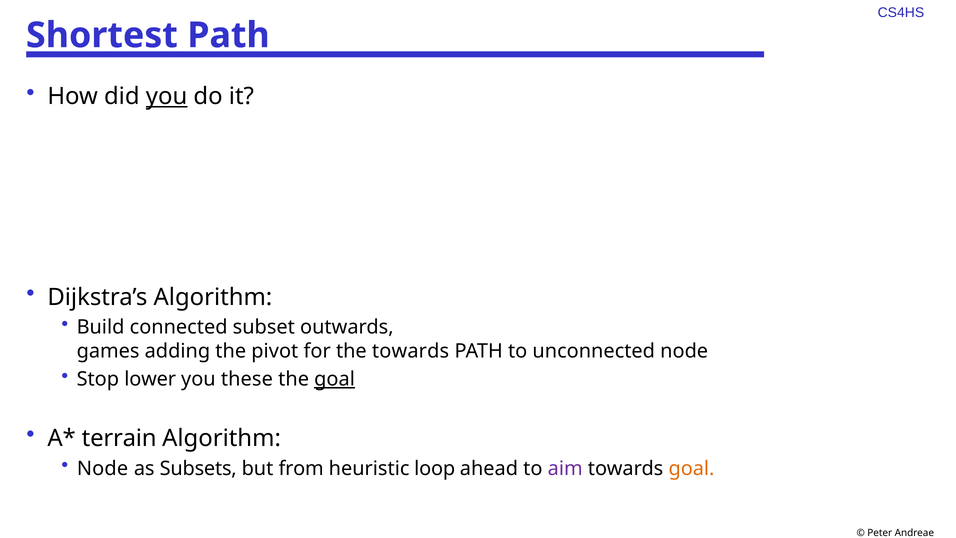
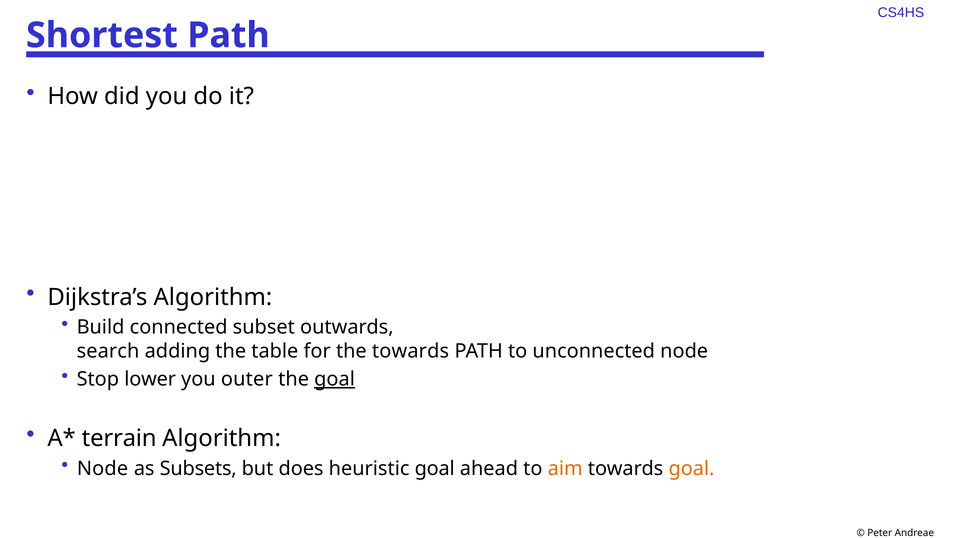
you at (167, 97) underline: present -> none
games: games -> search
pivot: pivot -> table
these: these -> outer
from: from -> does
heuristic loop: loop -> goal
aim colour: purple -> orange
